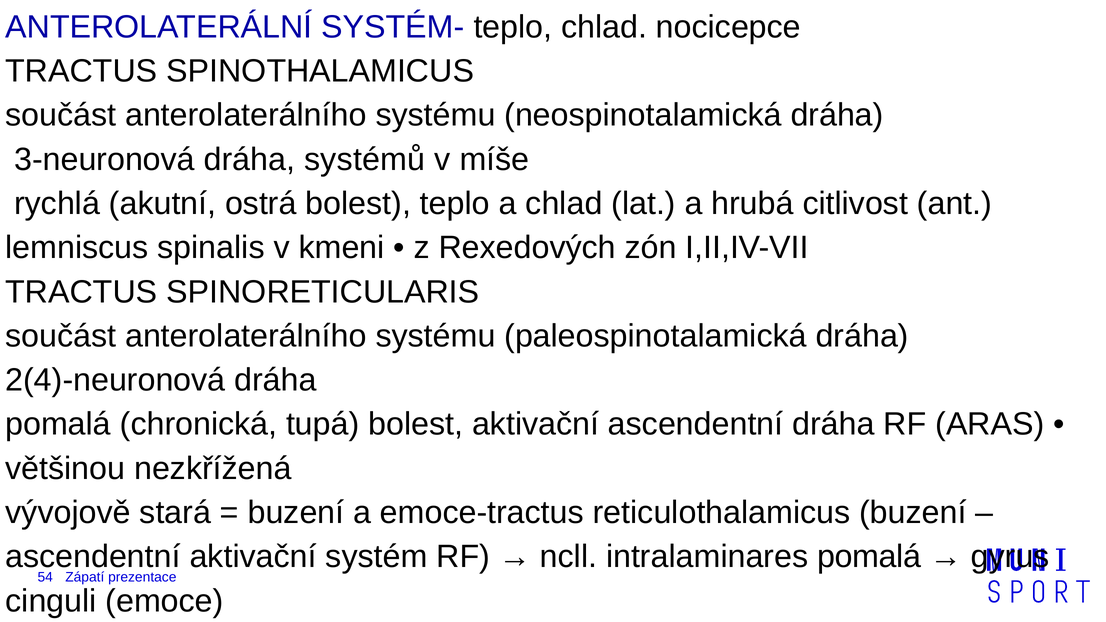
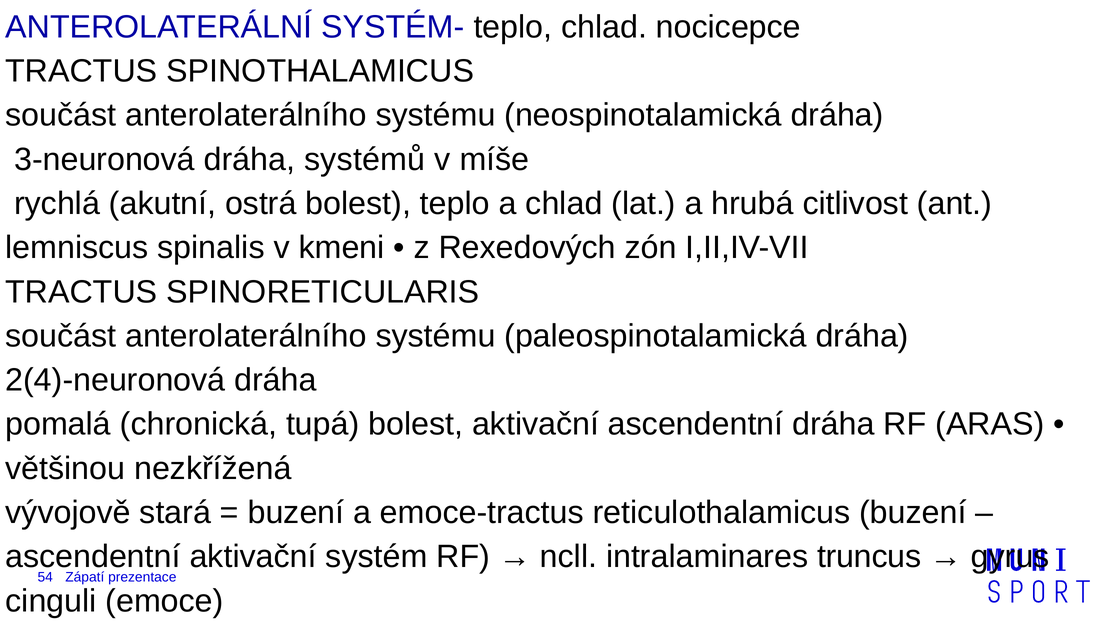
intralaminares pomalá: pomalá -> truncus
